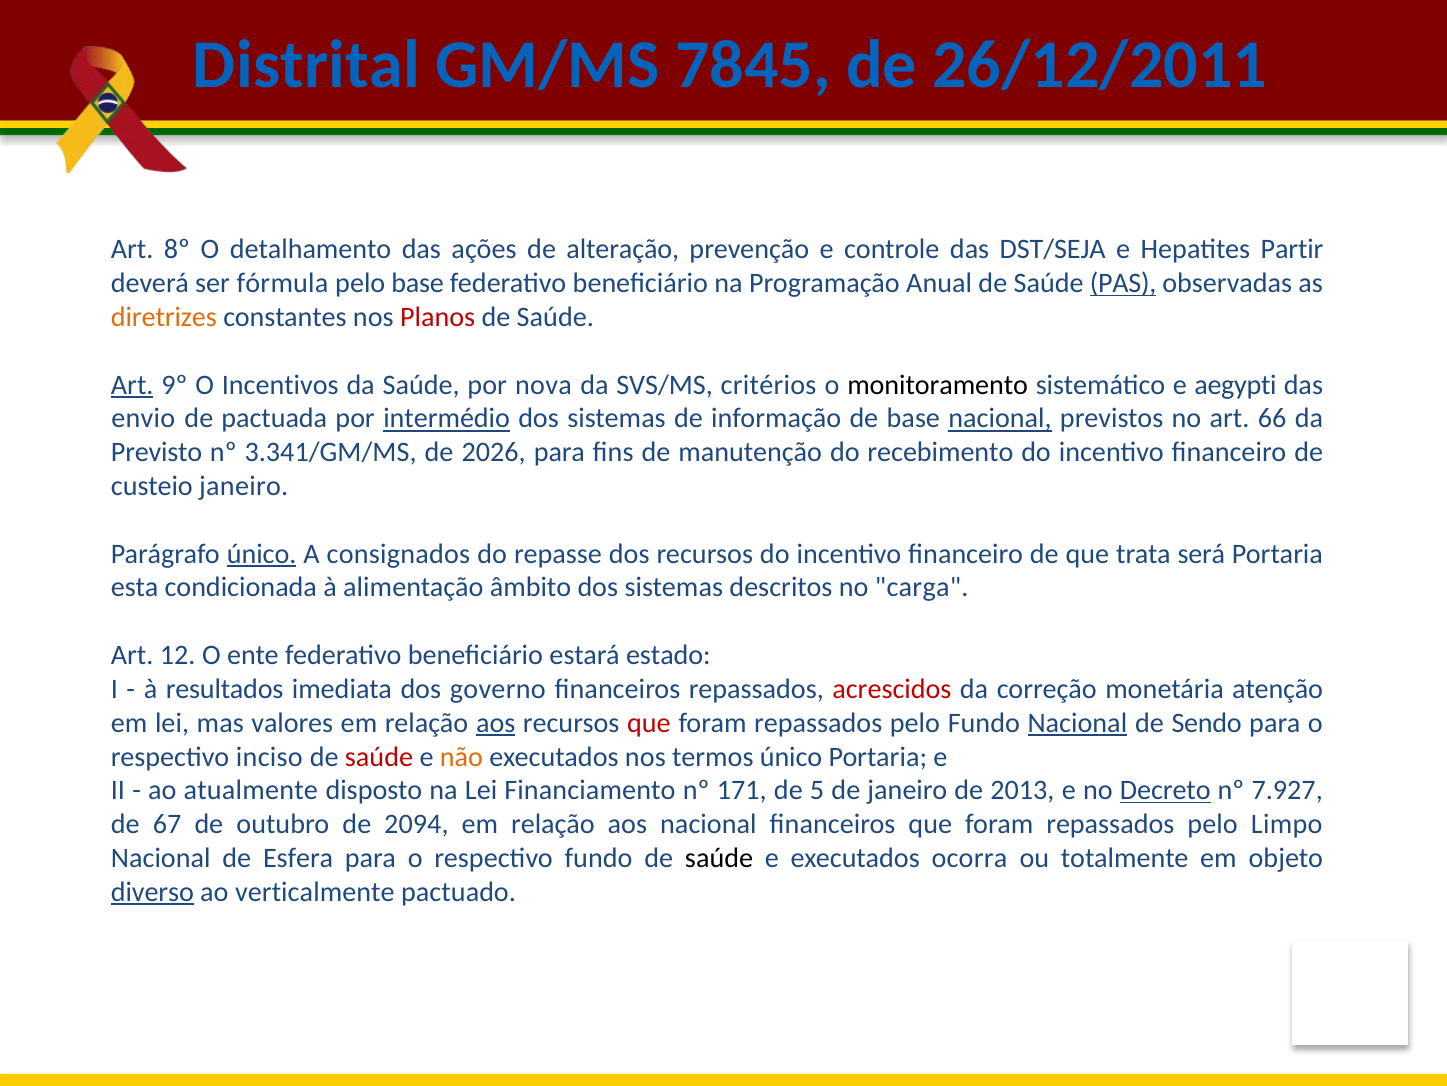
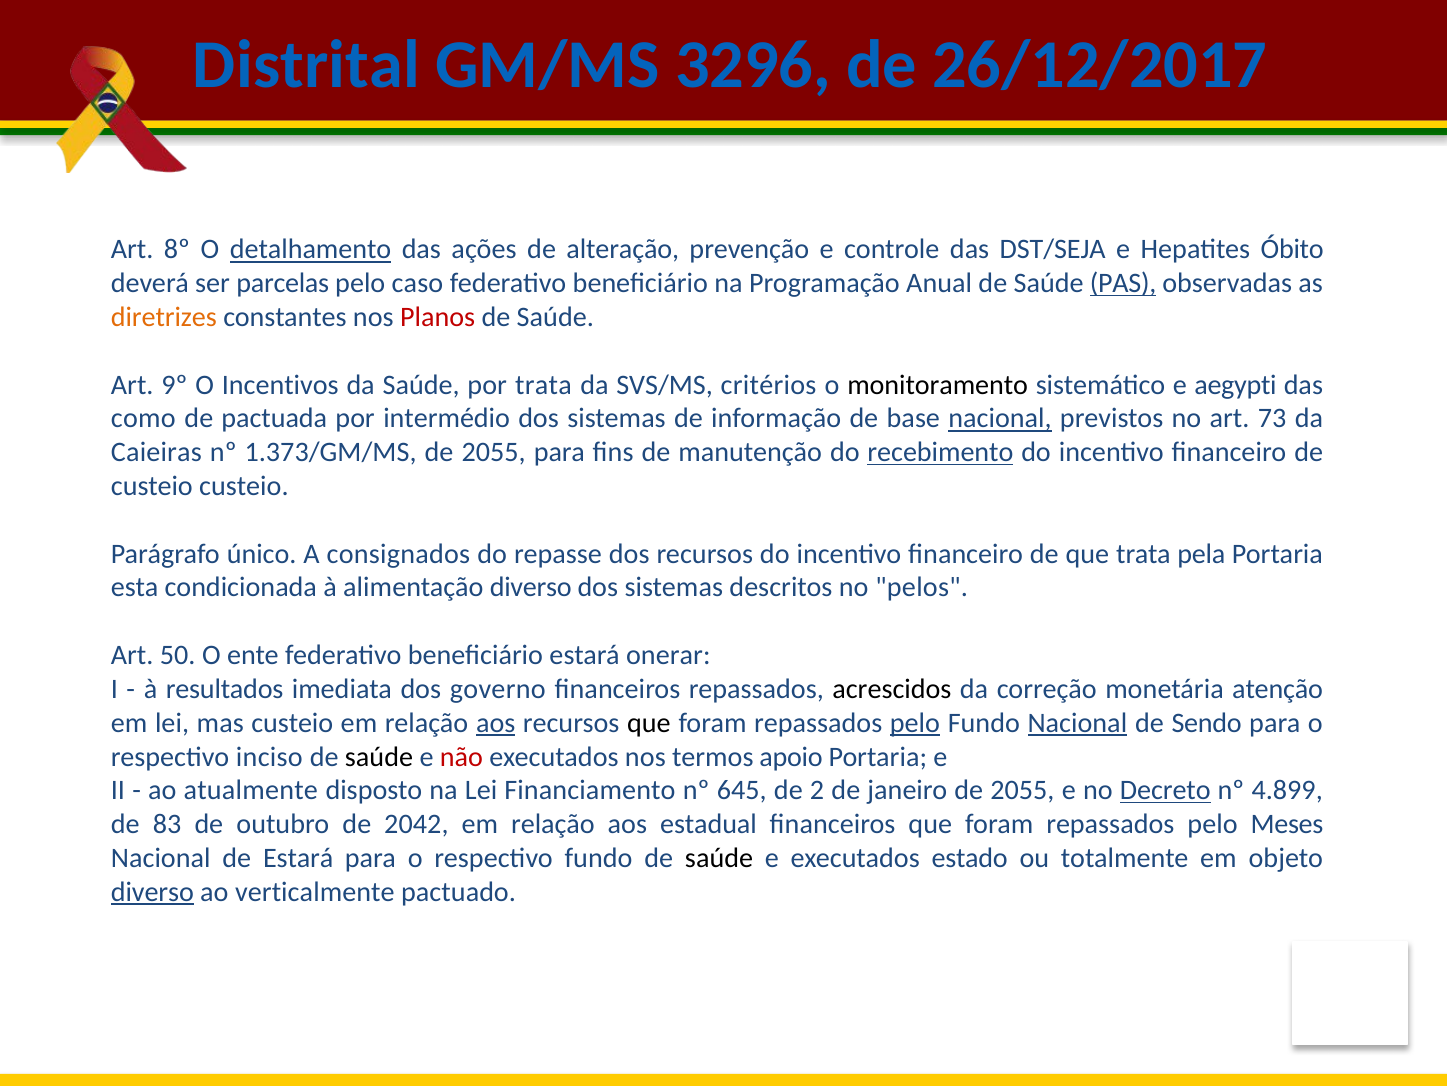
7845: 7845 -> 3296
26/12/2011: 26/12/2011 -> 26/12/2017
detalhamento underline: none -> present
Partir: Partir -> Óbito
fórmula: fórmula -> parcelas
pelo base: base -> caso
Art at (132, 385) underline: present -> none
por nova: nova -> trata
envio: envio -> como
intermédio underline: present -> none
66: 66 -> 73
Previsto: Previsto -> Caieiras
3.341/GM/MS: 3.341/GM/MS -> 1.373/GM/MS
2026 at (494, 452): 2026 -> 2055
recebimento underline: none -> present
custeio janeiro: janeiro -> custeio
único at (262, 554) underline: present -> none
será: será -> pela
alimentação âmbito: âmbito -> diverso
carga: carga -> pelos
12: 12 -> 50
estado: estado -> onerar
acrescidos colour: red -> black
mas valores: valores -> custeio
que at (649, 722) colour: red -> black
pelo at (915, 722) underline: none -> present
saúde at (379, 756) colour: red -> black
não colour: orange -> red
termos único: único -> apoio
171: 171 -> 645
5: 5 -> 2
janeiro de 2013: 2013 -> 2055
7.927: 7.927 -> 4.899
67: 67 -> 83
2094: 2094 -> 2042
aos nacional: nacional -> estadual
Limpo: Limpo -> Meses
de Esfera: Esfera -> Estará
ocorra: ocorra -> estado
